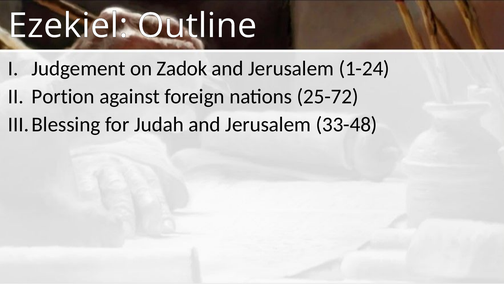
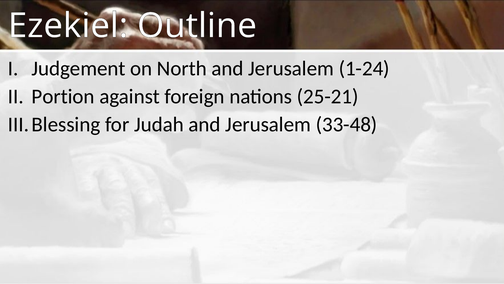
Zadok: Zadok -> North
25-72: 25-72 -> 25-21
